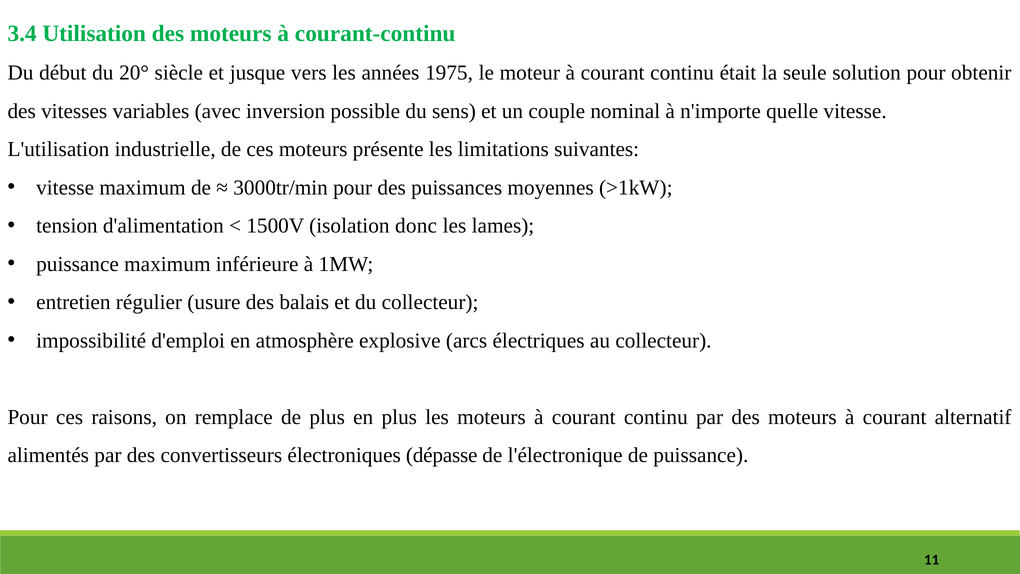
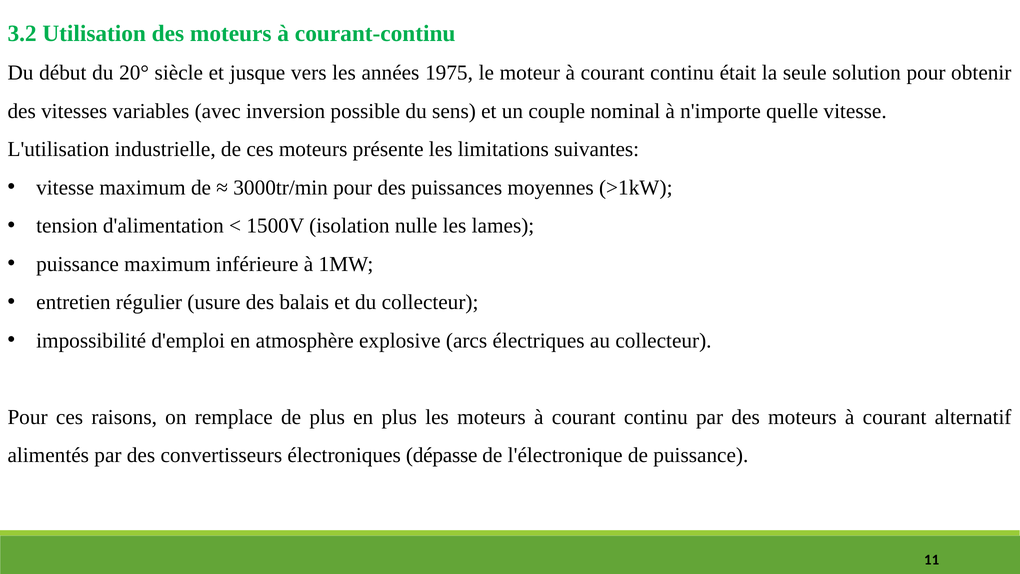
3.4: 3.4 -> 3.2
donc: donc -> nulle
